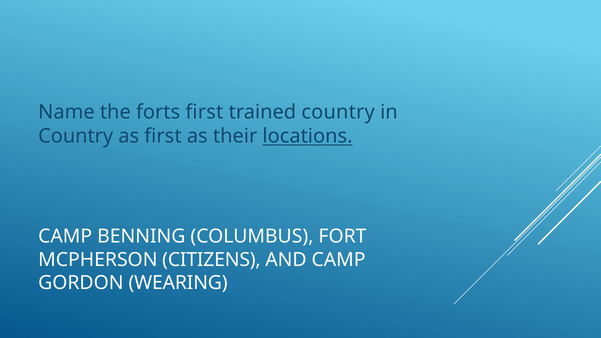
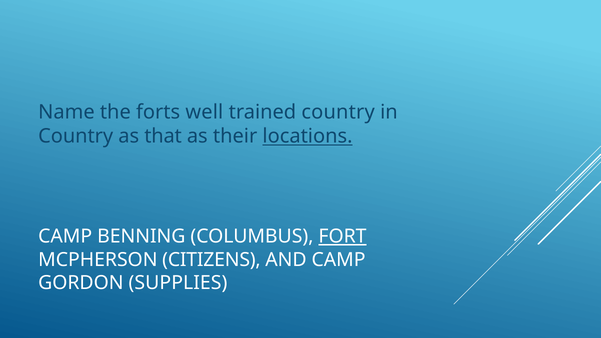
forts first: first -> well
as first: first -> that
FORT underline: none -> present
WEARING: WEARING -> SUPPLIES
